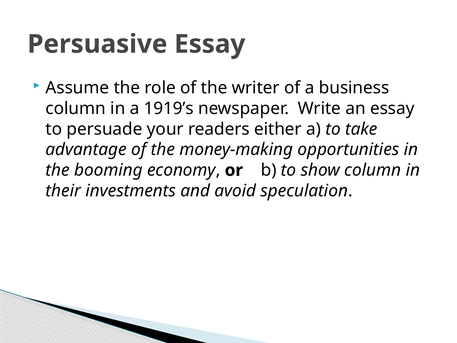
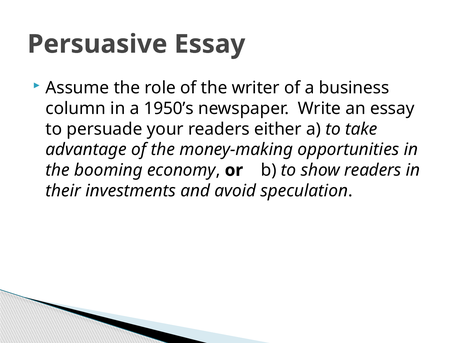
1919’s: 1919’s -> 1950’s
show column: column -> readers
